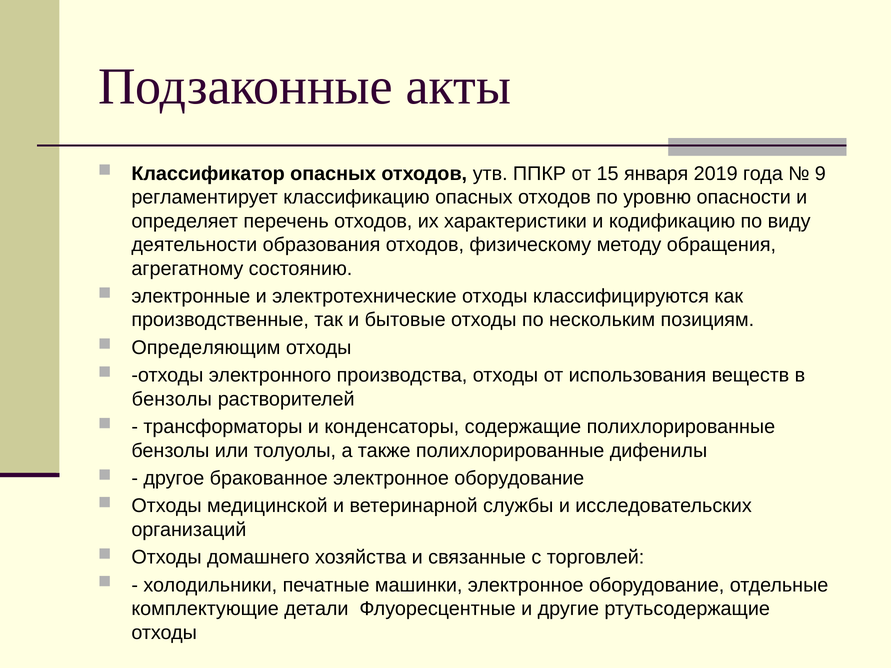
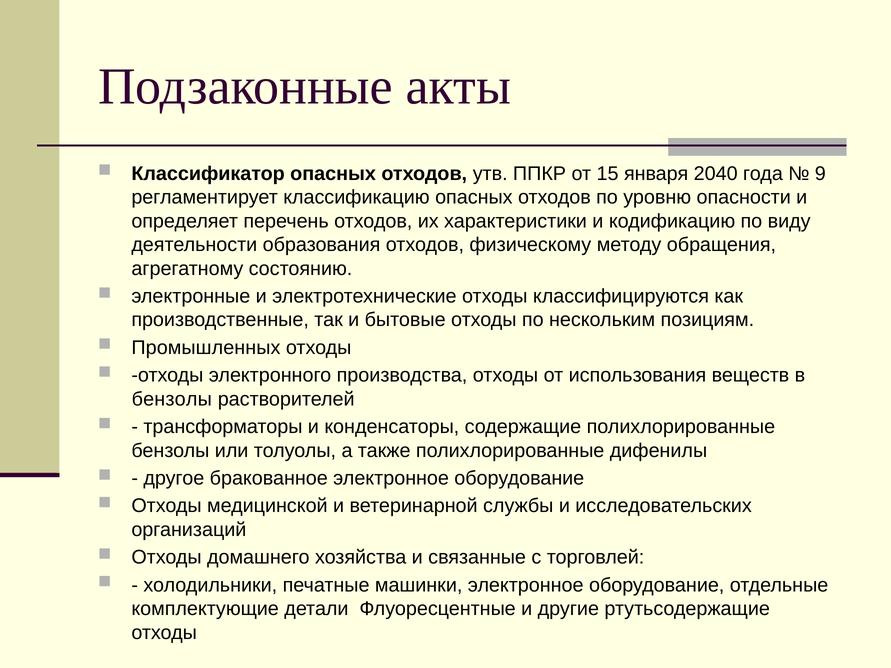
2019: 2019 -> 2040
Определяющим: Определяющим -> Промышленных
